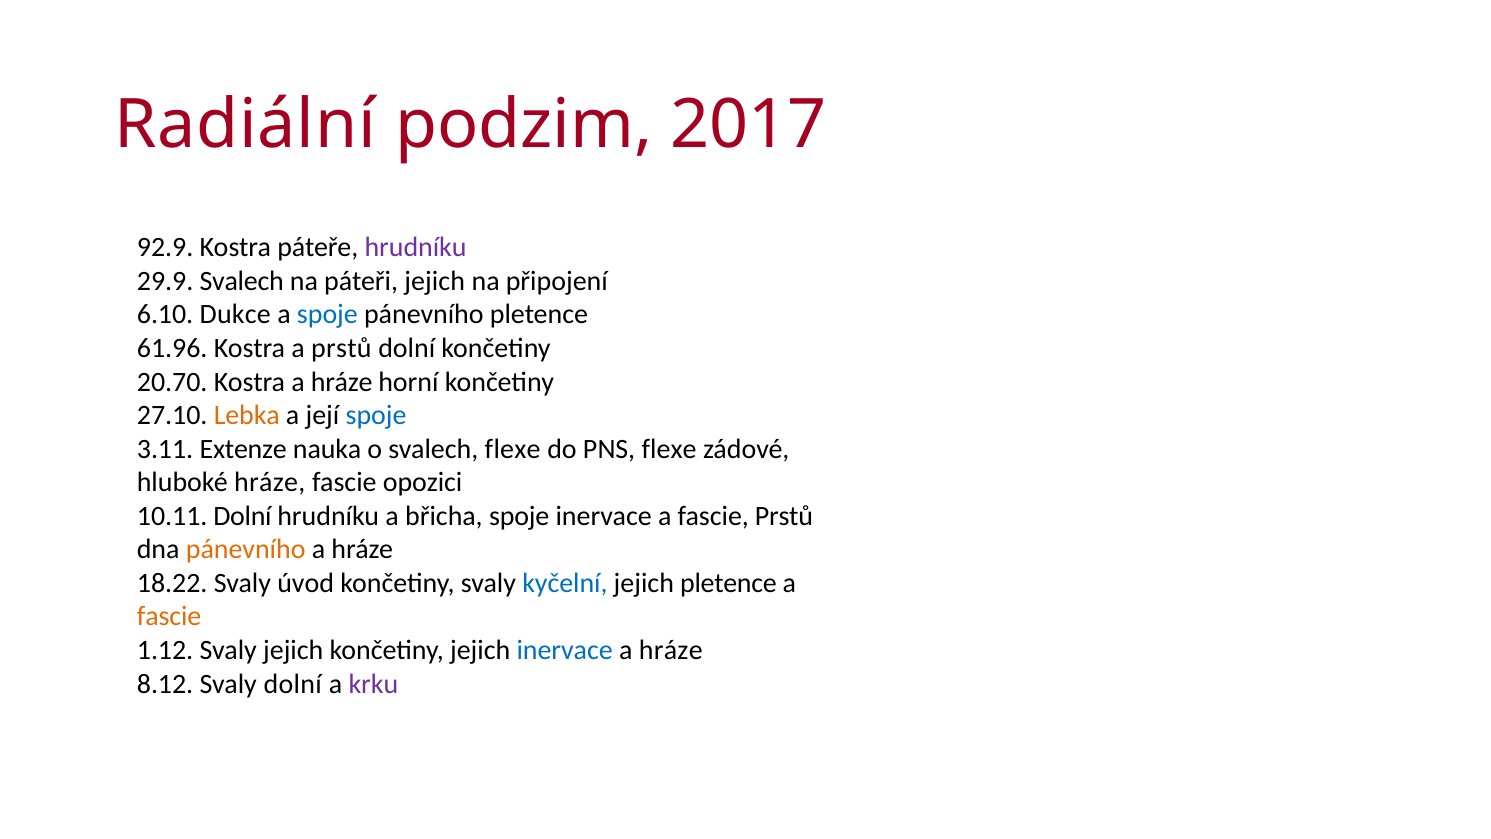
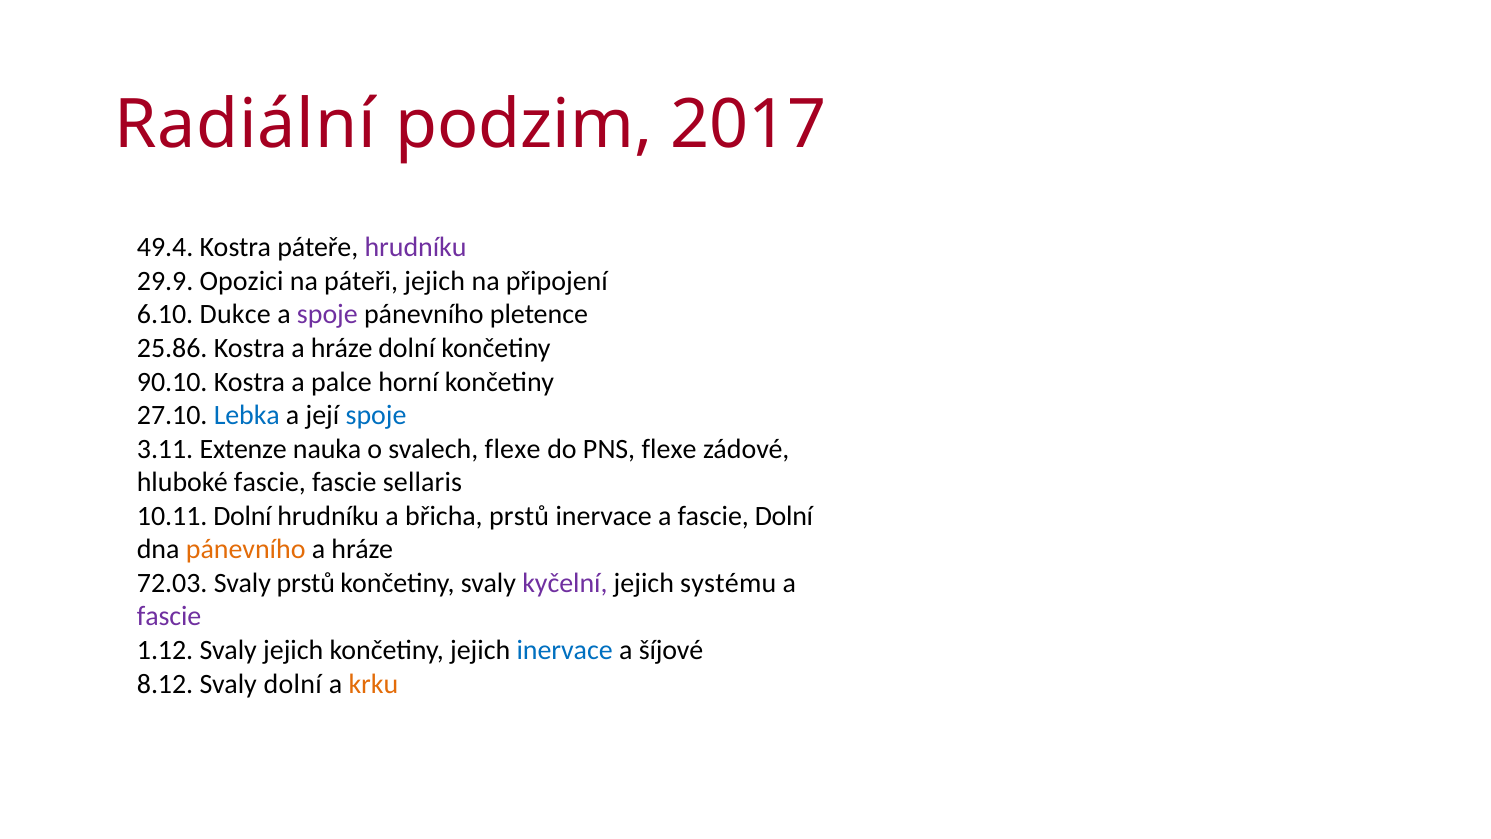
92.9: 92.9 -> 49.4
29.9 Svalech: Svalech -> Opozici
spoje at (327, 315) colour: blue -> purple
61.96: 61.96 -> 25.86
Kostra a prstů: prstů -> hráze
20.70: 20.70 -> 90.10
Kostra a hráze: hráze -> palce
Lebka colour: orange -> blue
hluboké hráze: hráze -> fascie
opozici: opozici -> sellaris
břicha spoje: spoje -> prstů
fascie Prstů: Prstů -> Dolní
18.22: 18.22 -> 72.03
Svaly úvod: úvod -> prstů
kyčelní colour: blue -> purple
jejich pletence: pletence -> systému
fascie at (169, 616) colour: orange -> purple
hráze at (671, 650): hráze -> šíjové
krku colour: purple -> orange
